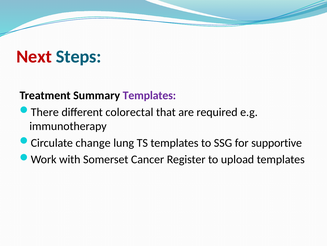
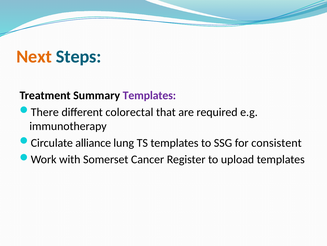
Next colour: red -> orange
change: change -> alliance
supportive: supportive -> consistent
